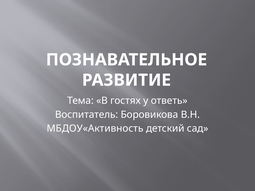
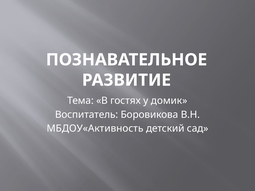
ответь: ответь -> домик
